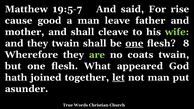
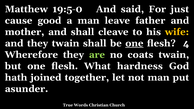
19:5-7: 19:5-7 -> 19:5-0
rise: rise -> just
wife colour: light green -> yellow
8: 8 -> 4
appeared: appeared -> hardness
let underline: present -> none
